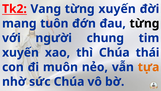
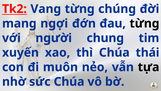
từng xuyến: xuyến -> chúng
tuôn: tuôn -> ngợi
tựa colour: orange -> black
